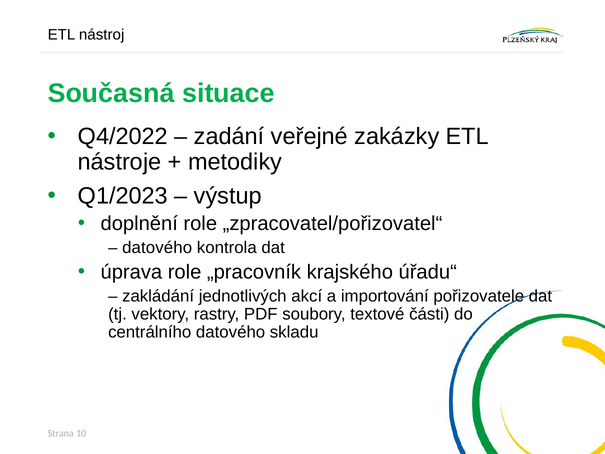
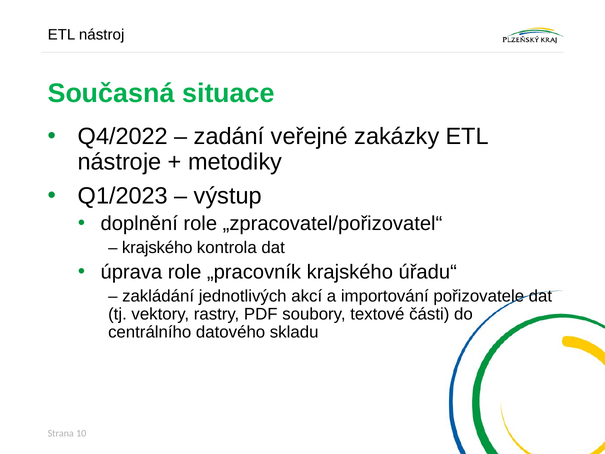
datového at (157, 248): datového -> krajského
